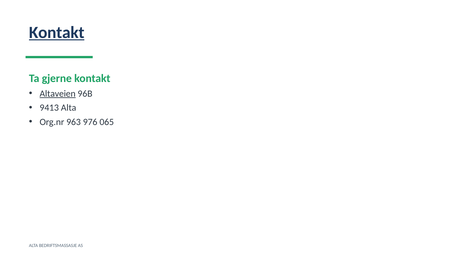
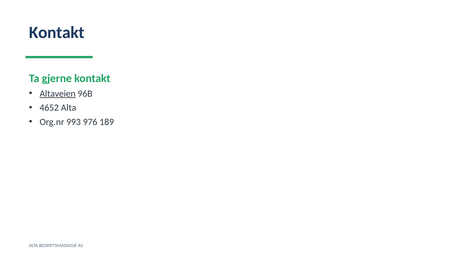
Kontakt at (57, 32) underline: present -> none
9413: 9413 -> 4652
963: 963 -> 993
065: 065 -> 189
